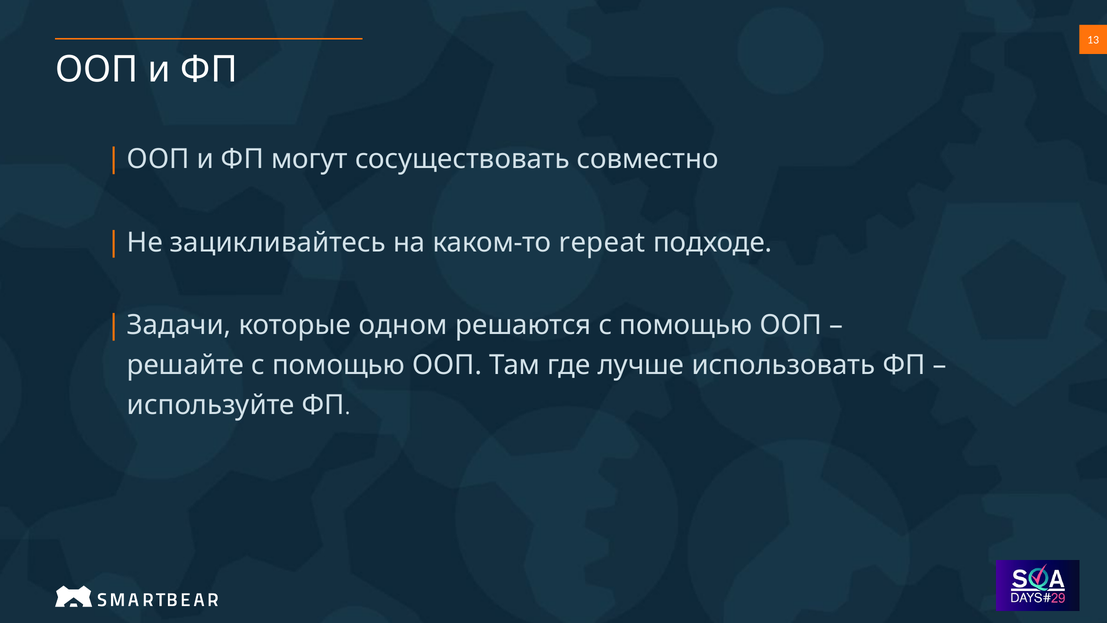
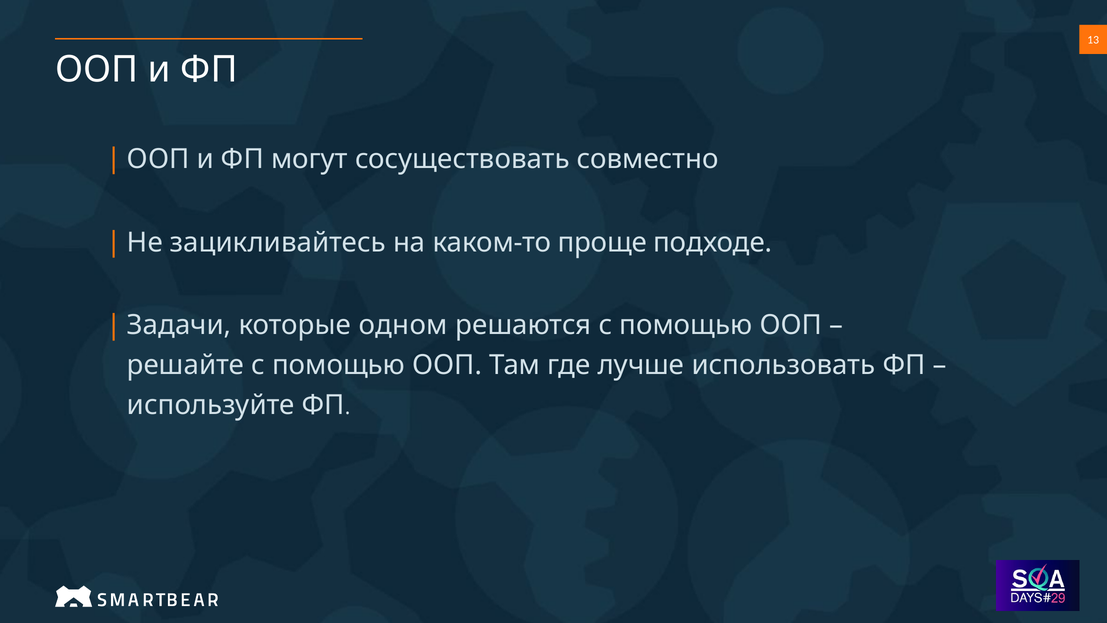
repeat: repeat -> проще
